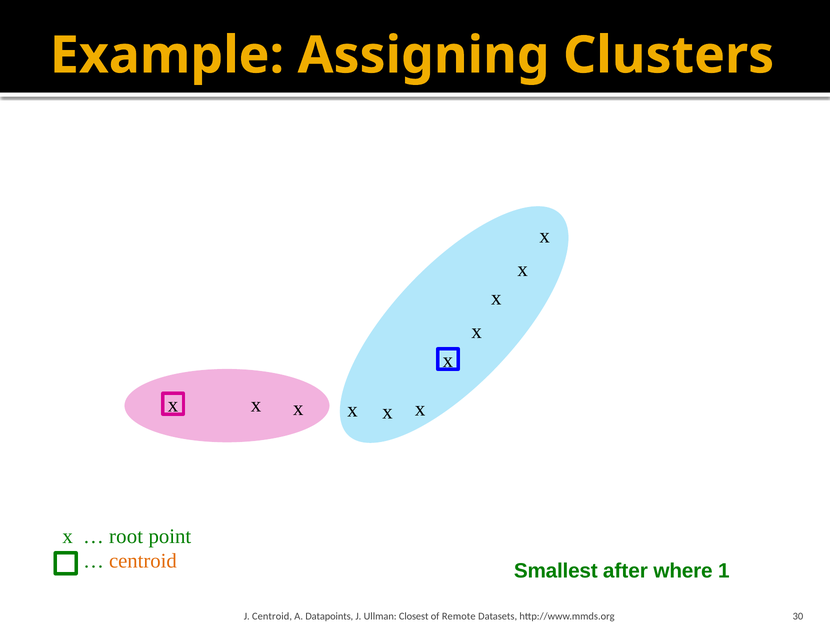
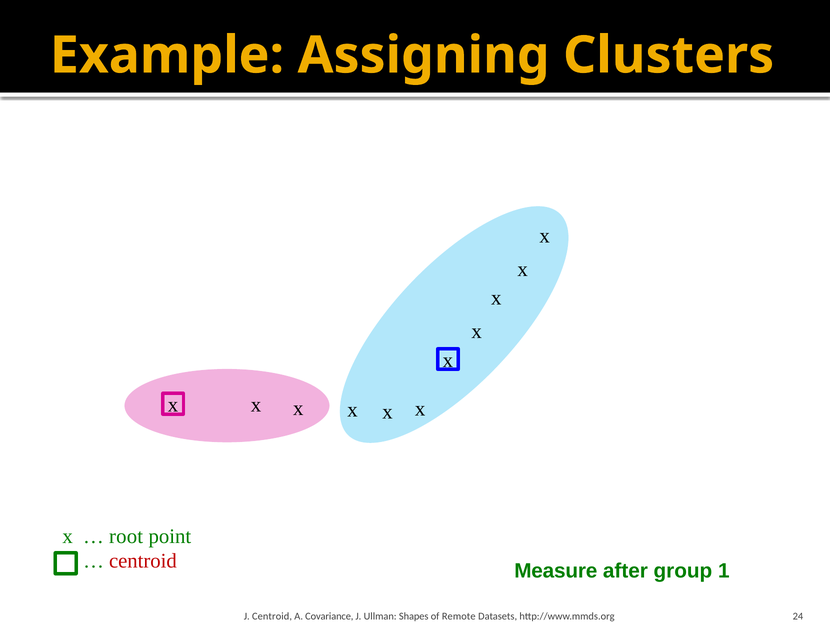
centroid at (143, 562) colour: orange -> red
Smallest: Smallest -> Measure
where: where -> group
Datapoints: Datapoints -> Covariance
Closest: Closest -> Shapes
30: 30 -> 24
